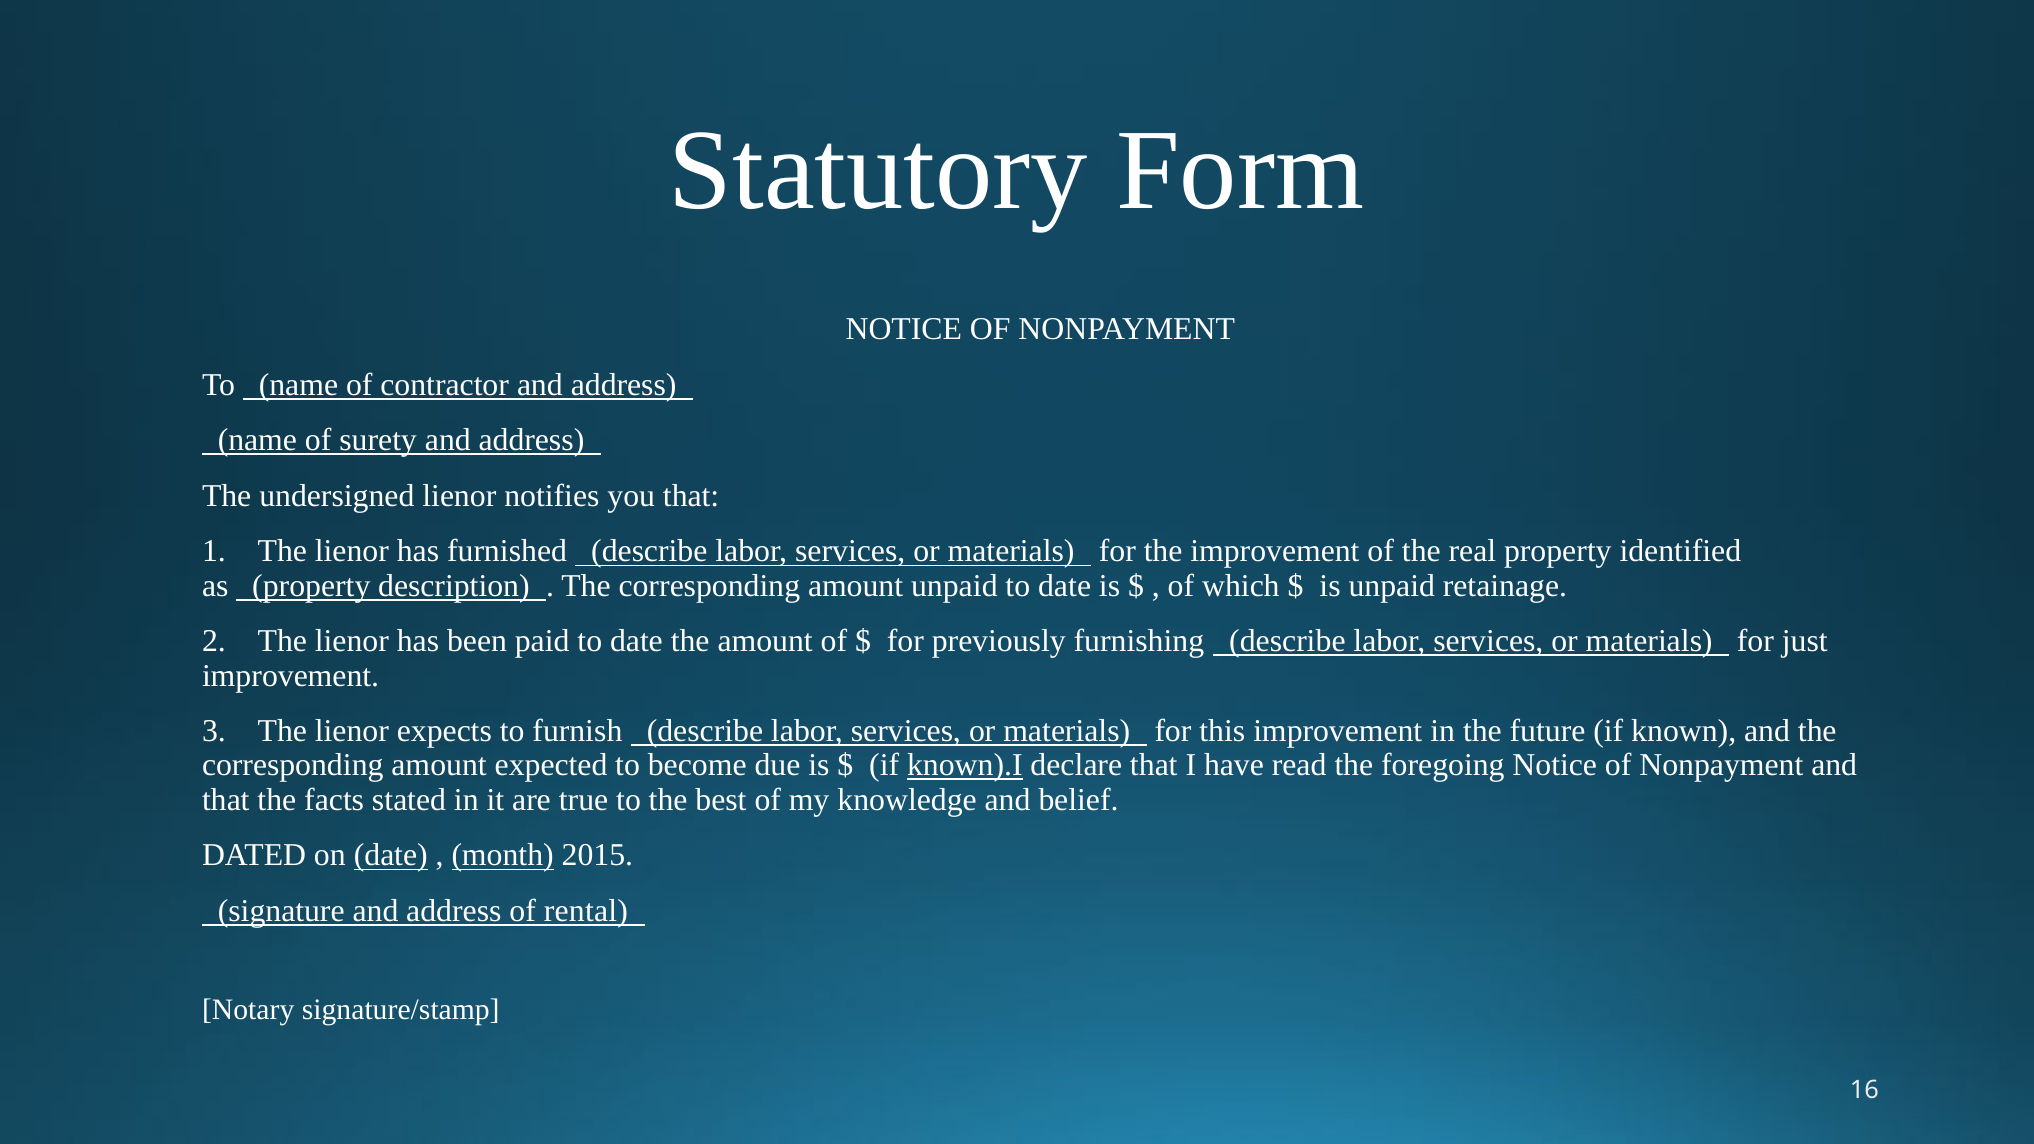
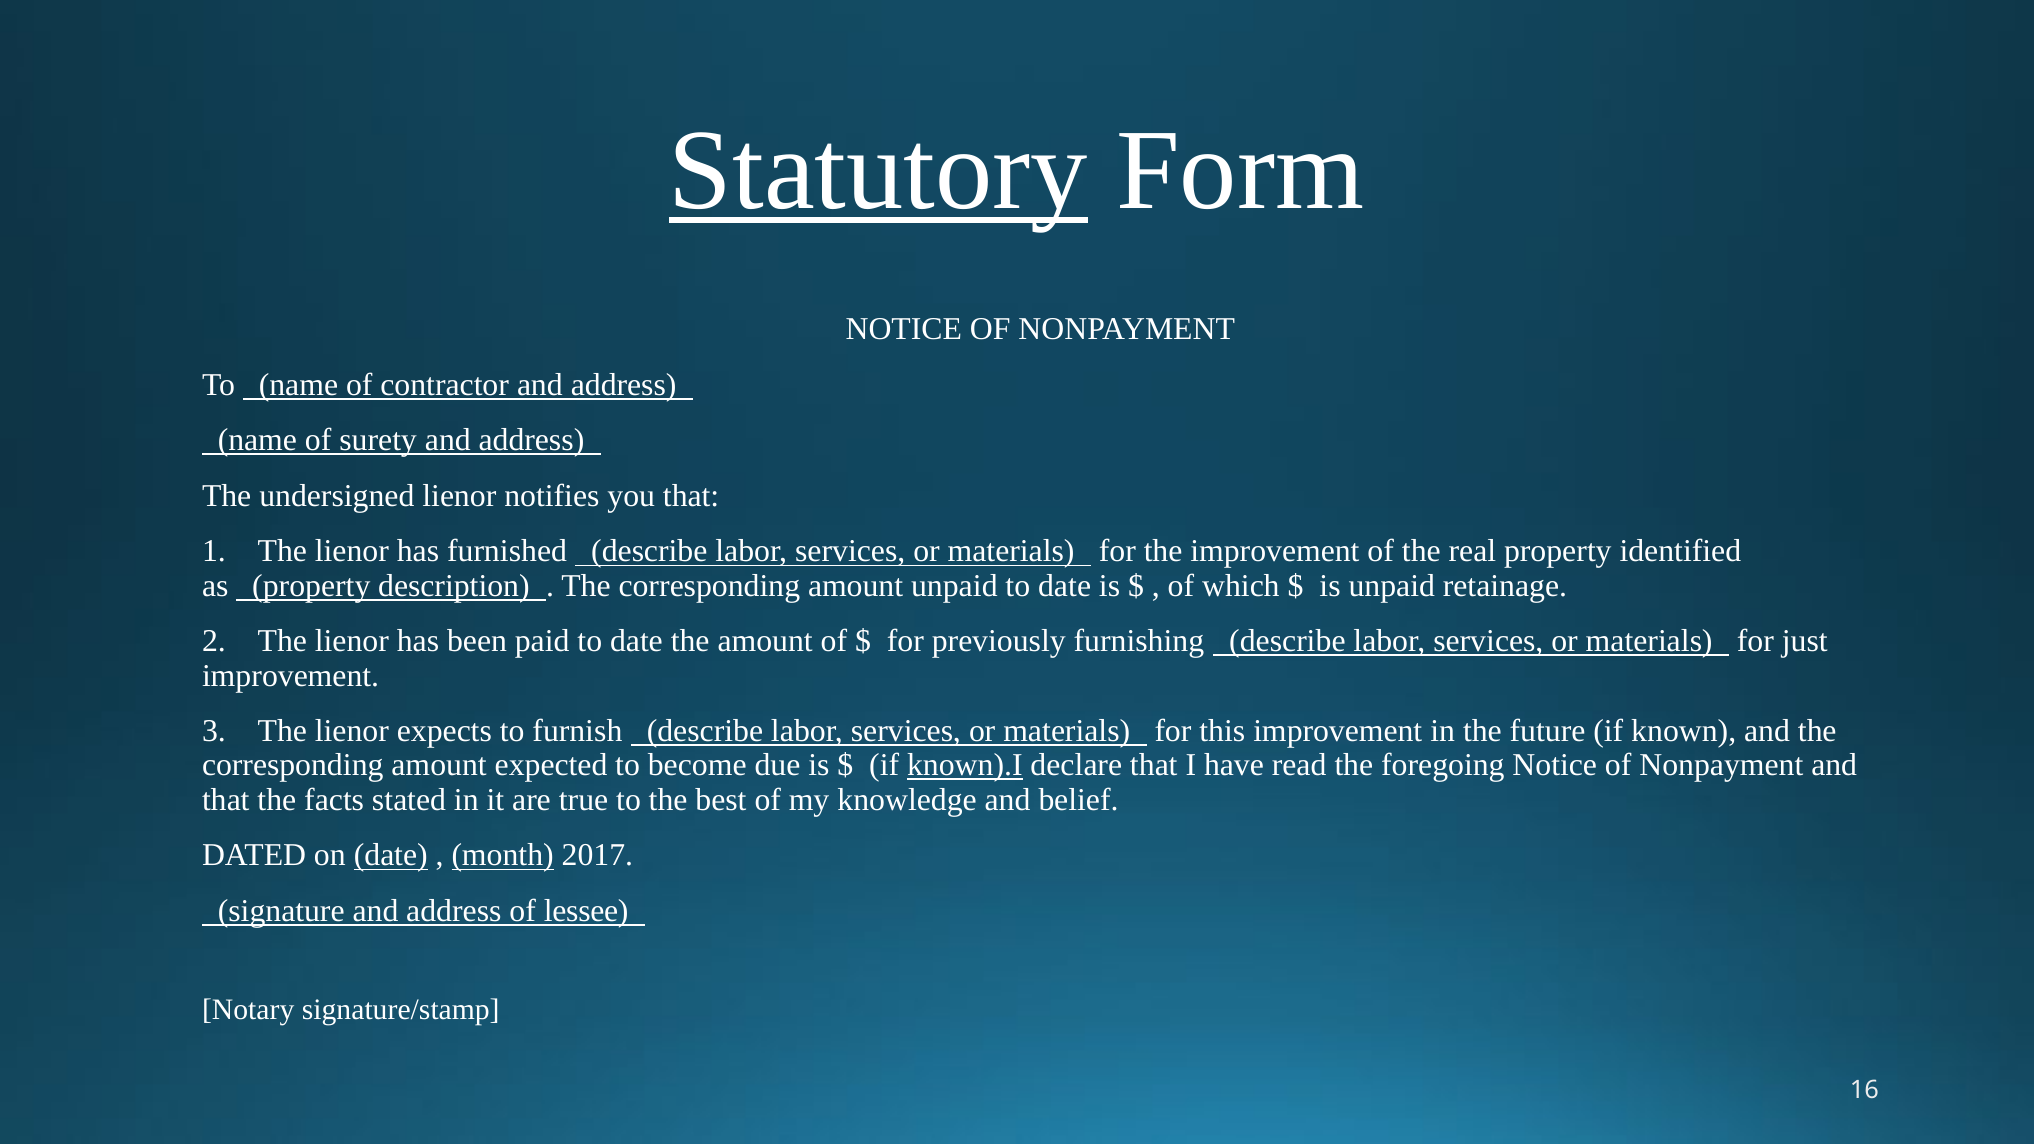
Statutory underline: none -> present
2015: 2015 -> 2017
rental: rental -> lessee
